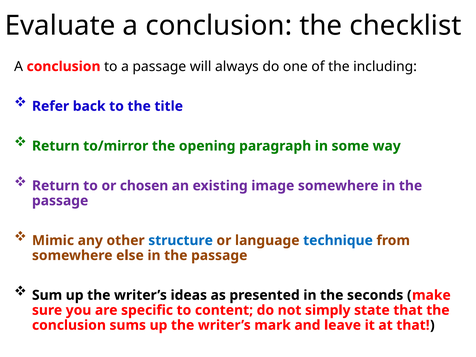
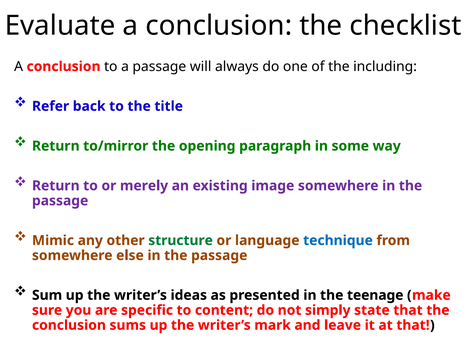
chosen: chosen -> merely
structure colour: blue -> green
seconds: seconds -> teenage
